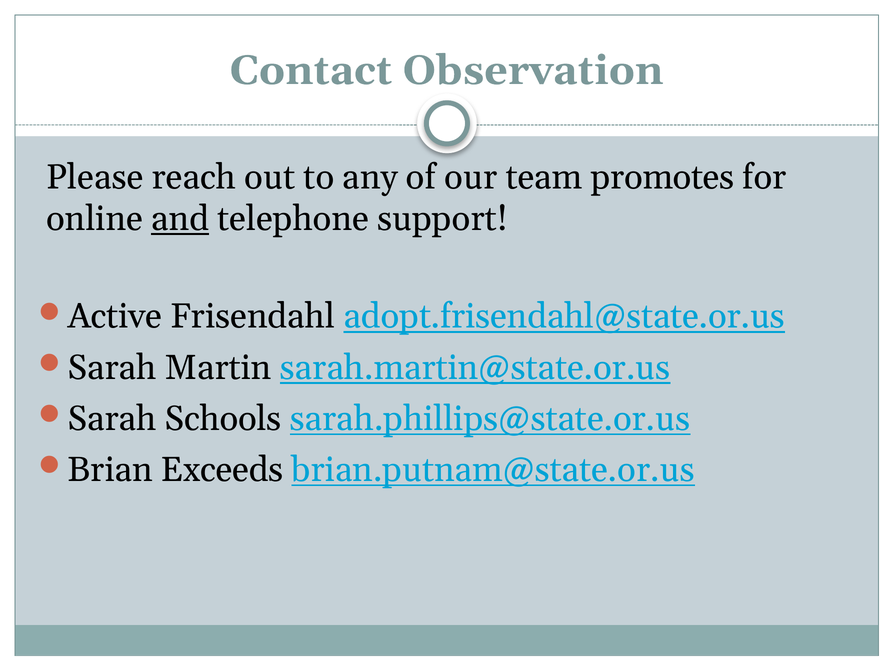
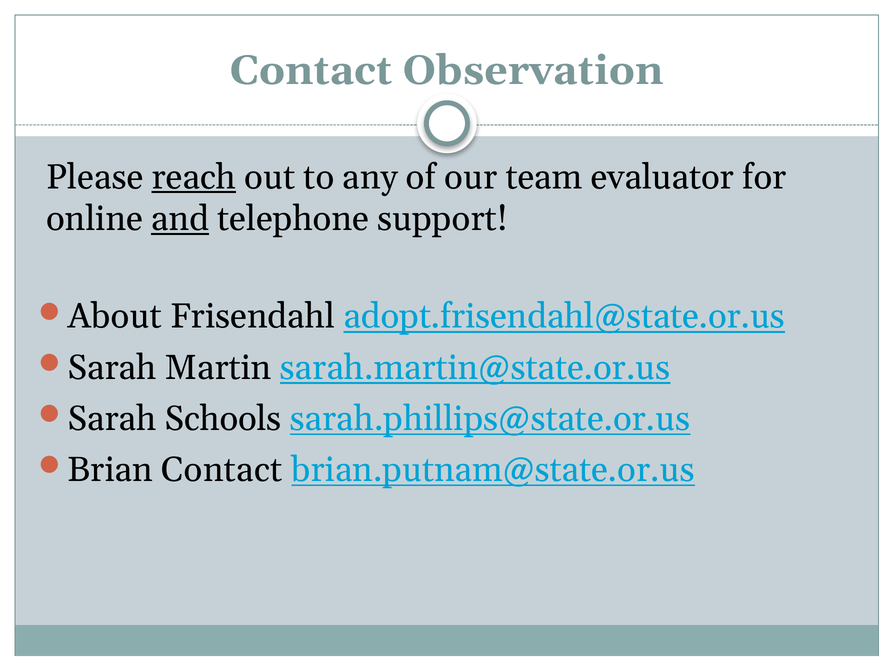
reach underline: none -> present
promotes: promotes -> evaluator
Active: Active -> About
Brian Exceeds: Exceeds -> Contact
